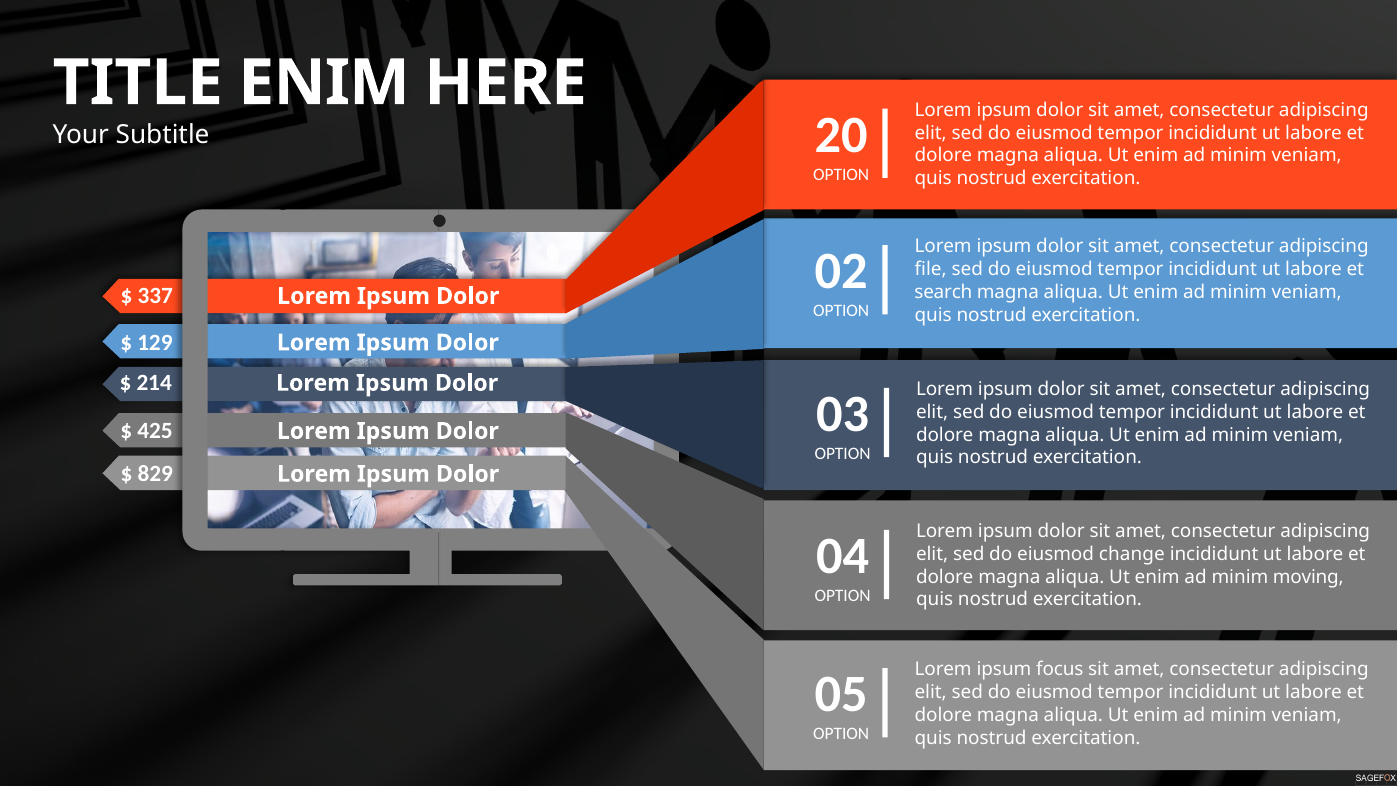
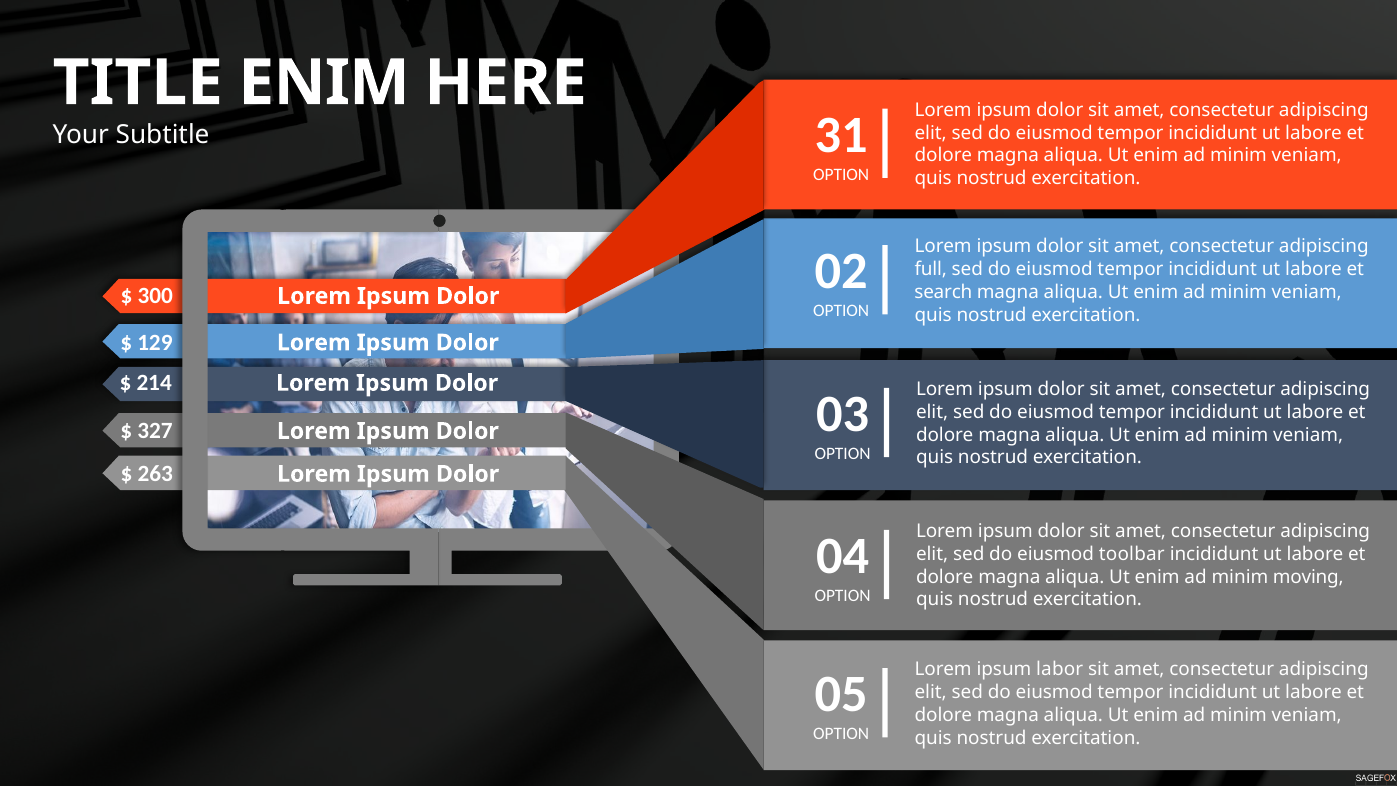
20: 20 -> 31
file: file -> full
337: 337 -> 300
425: 425 -> 327
829: 829 -> 263
change: change -> toolbar
focus: focus -> labor
